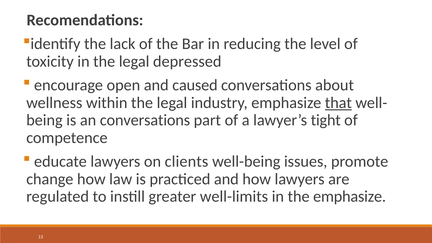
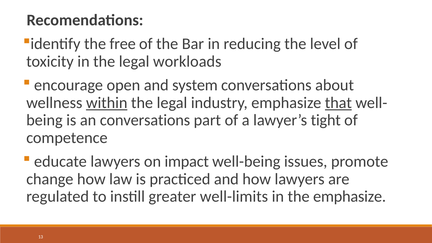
lack: lack -> free
depressed: depressed -> workloads
caused: caused -> system
within underline: none -> present
clients: clients -> impact
